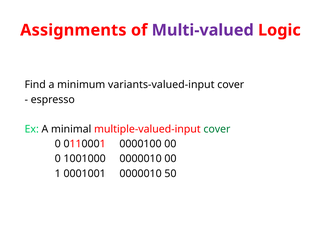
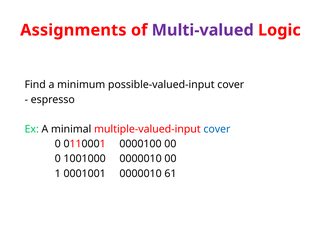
variants-valued-input: variants-valued-input -> possible-valued-input
cover at (217, 129) colour: green -> blue
50: 50 -> 61
